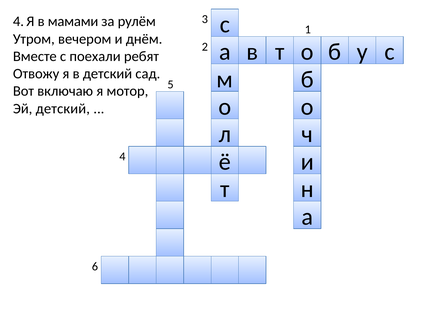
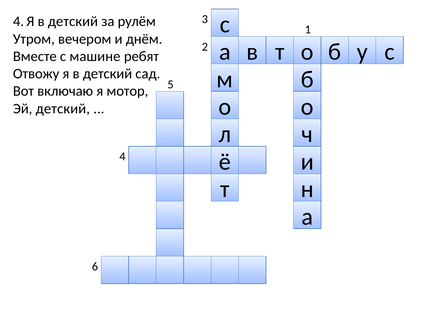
4 Я в мамами: мамами -> детский
поехали: поехали -> машине
